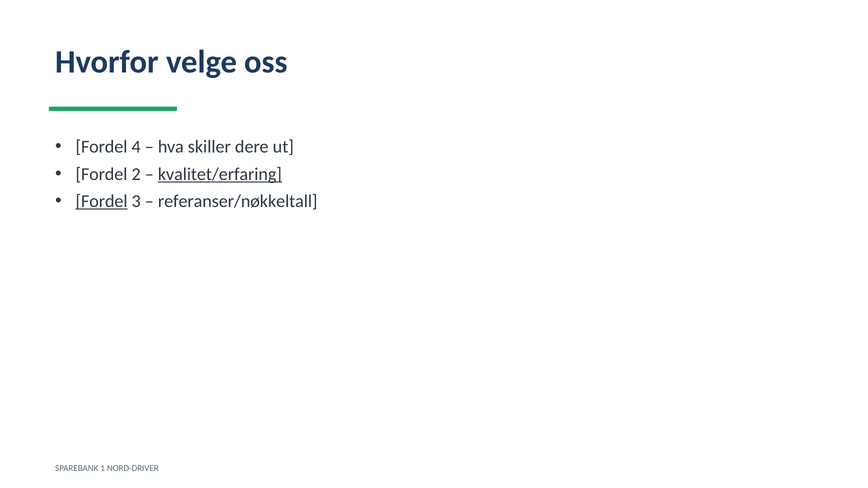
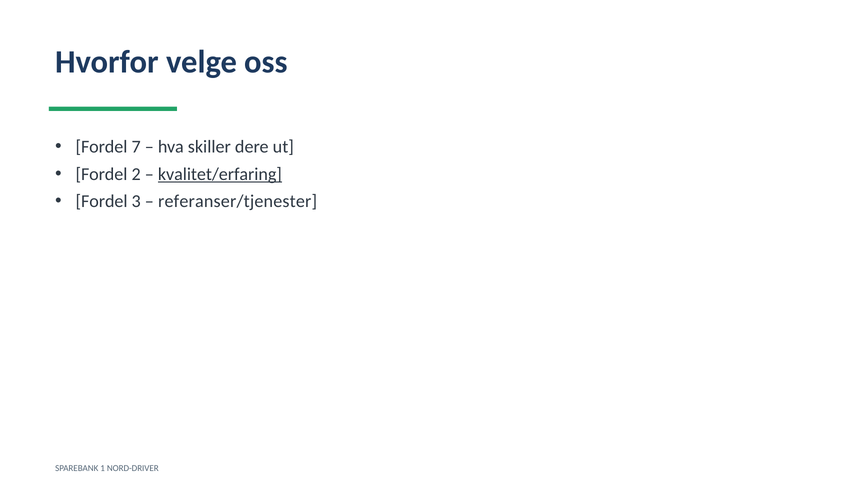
4: 4 -> 7
Fordel at (102, 201) underline: present -> none
referanser/nøkkeltall: referanser/nøkkeltall -> referanser/tjenester
